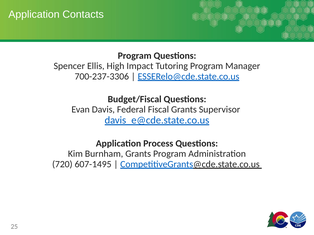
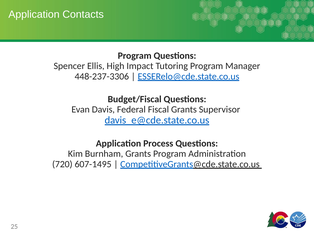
700-237-3306: 700-237-3306 -> 448-237-3306
